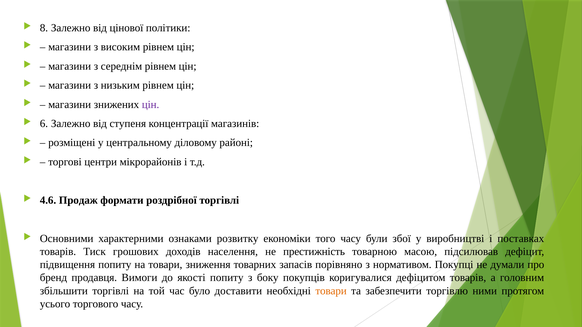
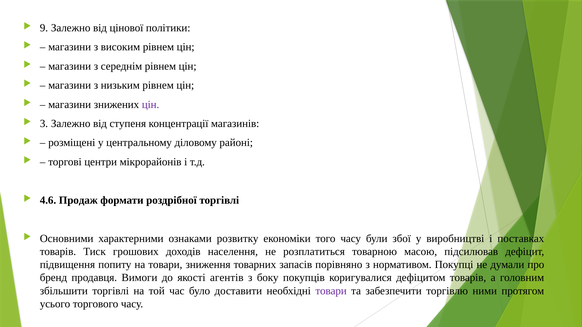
8: 8 -> 9
6: 6 -> 3
престижність: престижність -> розплатиться
якості попиту: попиту -> агентів
товари at (331, 291) colour: orange -> purple
